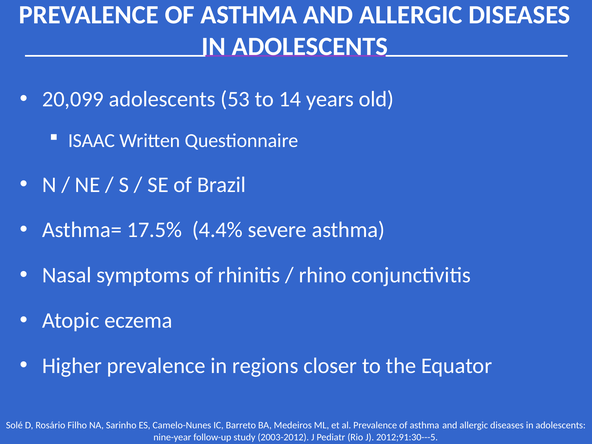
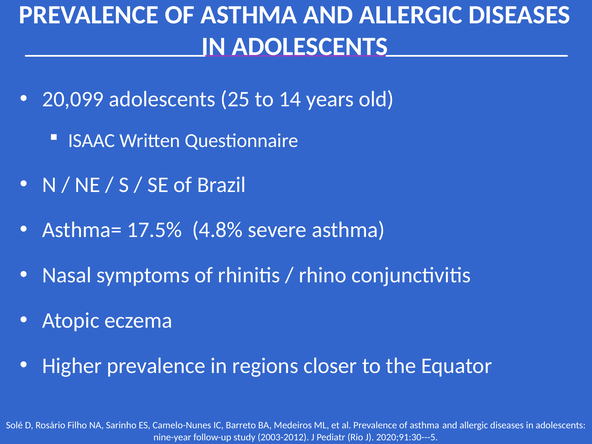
53: 53 -> 25
4.4%: 4.4% -> 4.8%
2012;91:30---5: 2012;91:30---5 -> 2020;91:30---5
